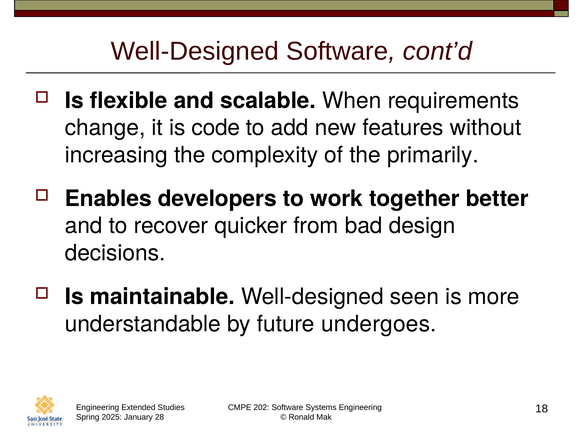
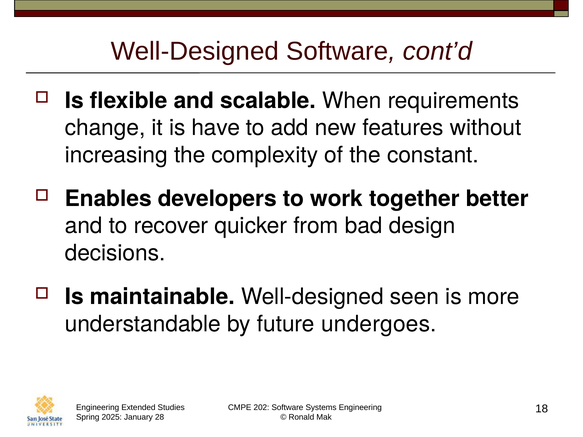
code: code -> have
primarily: primarily -> constant
